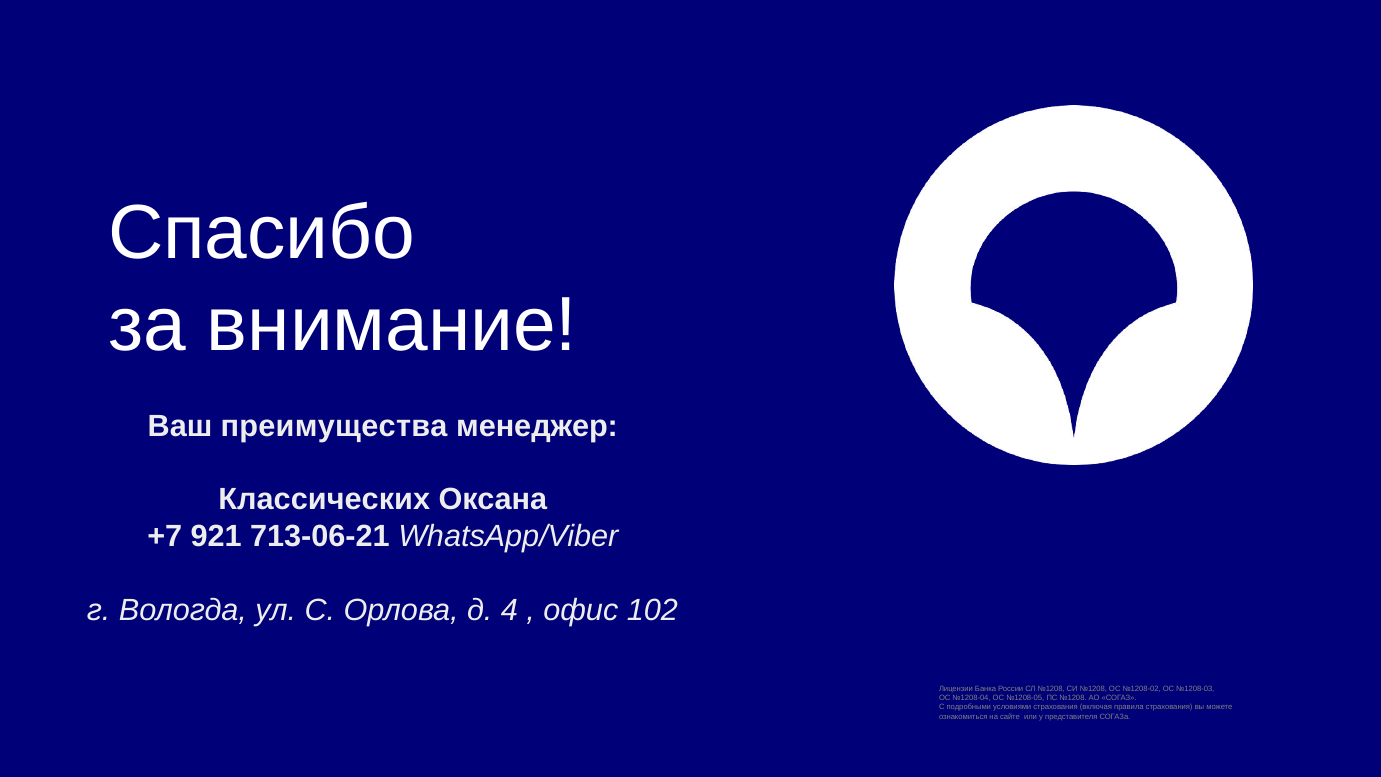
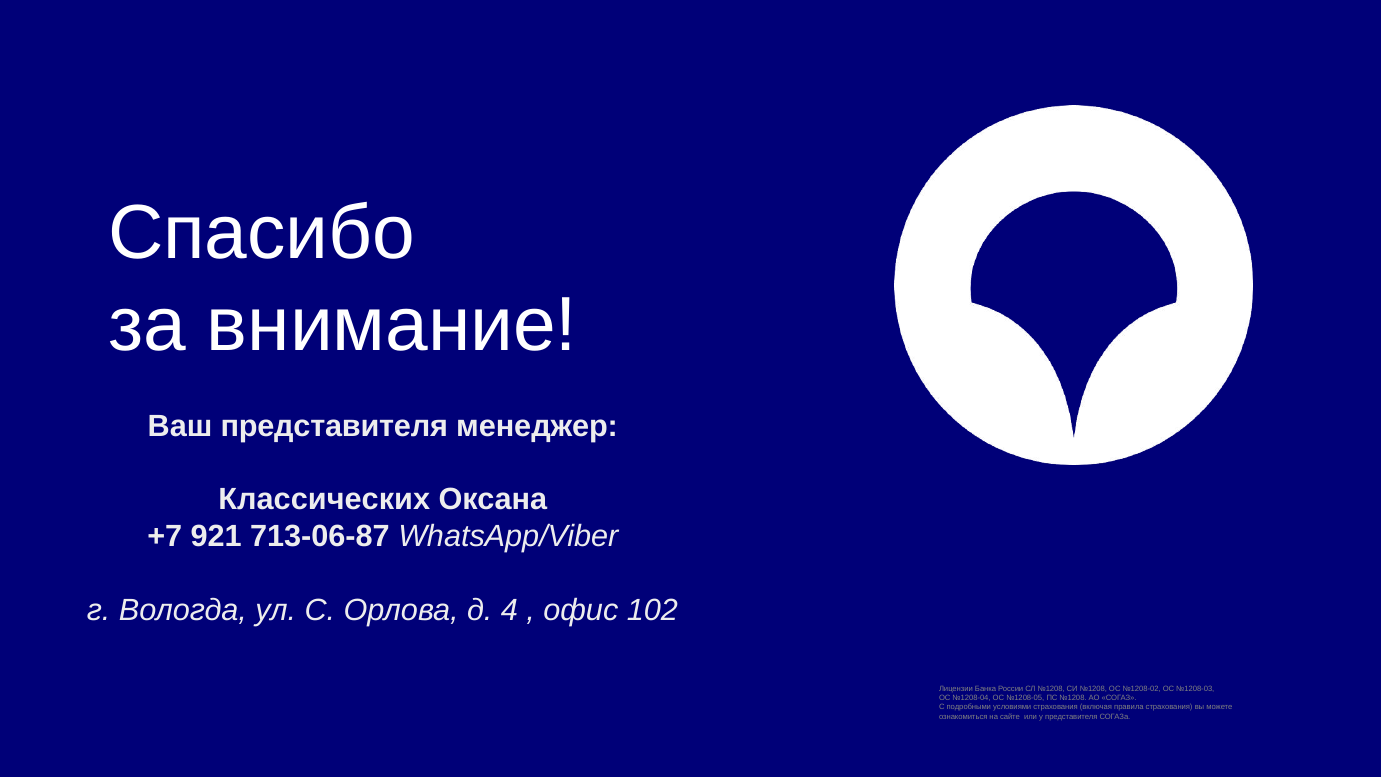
Ваш преимущества: преимущества -> представителя
713-06-21: 713-06-21 -> 713-06-87
